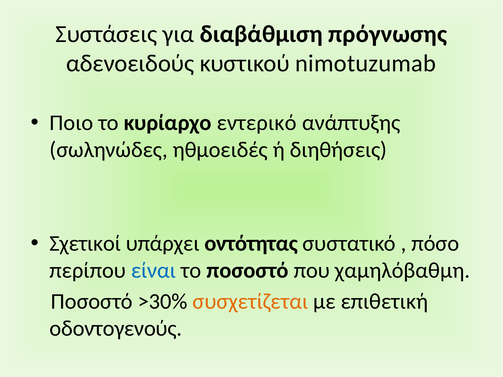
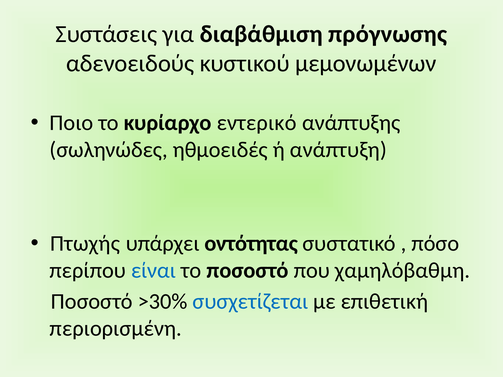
nimotuzumab: nimotuzumab -> μεμονωμένων
διηθήσεις: διηθήσεις -> ανάπτυξη
Σχετικοί: Σχετικοί -> Πτωχής
συσχετίζεται colour: orange -> blue
οδοντογενούς: οδοντογενούς -> περιορισμένη
